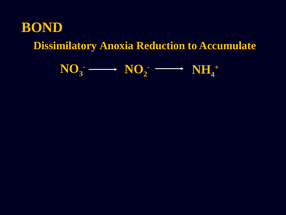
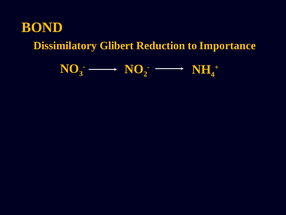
Anoxia: Anoxia -> Glibert
Accumulate: Accumulate -> Importance
